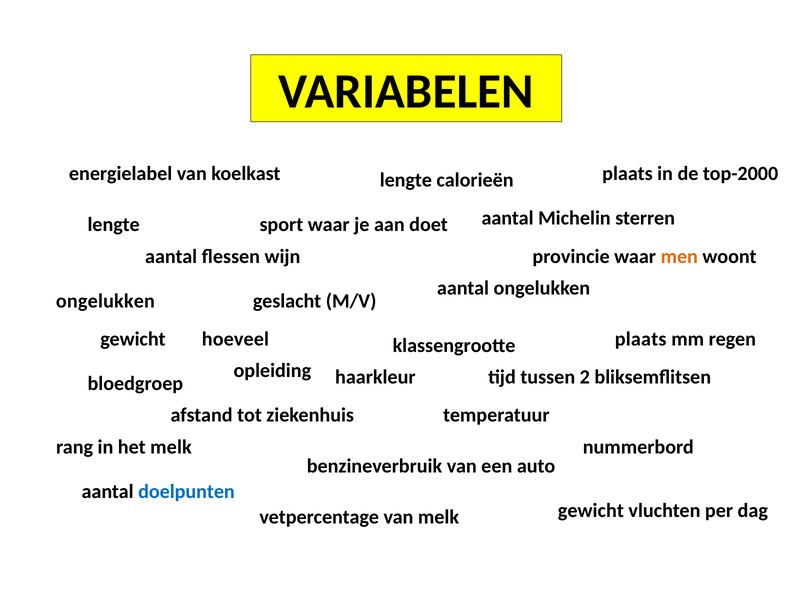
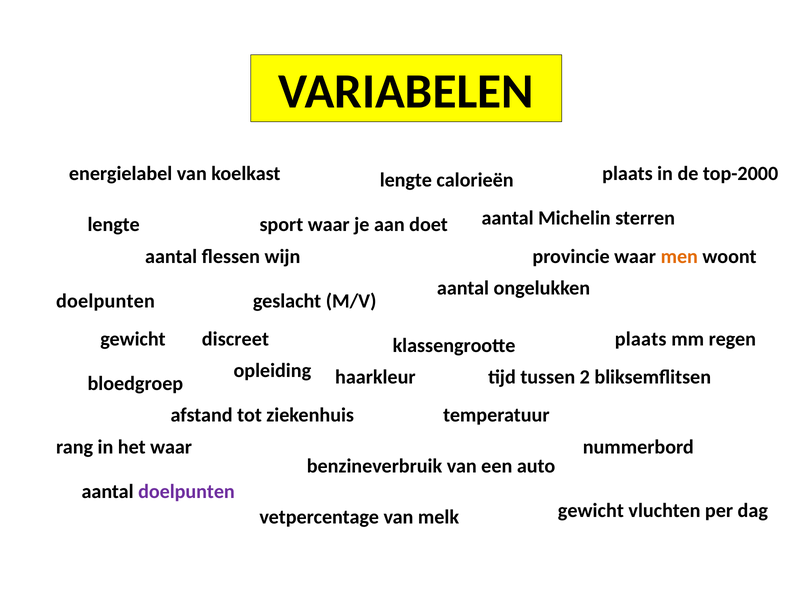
ongelukken at (105, 301): ongelukken -> doelpunten
hoeveel: hoeveel -> discreet
het melk: melk -> waar
doelpunten at (186, 491) colour: blue -> purple
